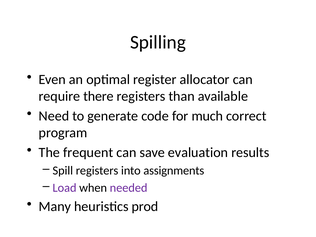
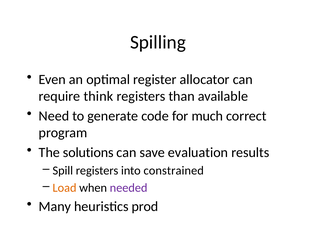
there: there -> think
frequent: frequent -> solutions
assignments: assignments -> constrained
Load colour: purple -> orange
